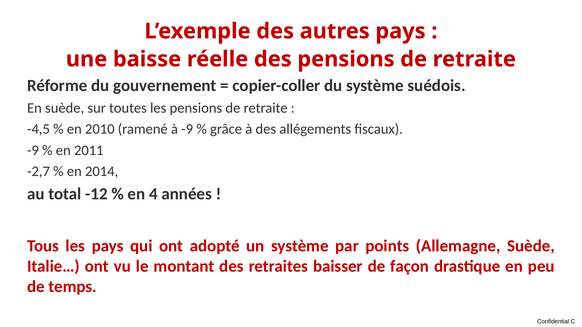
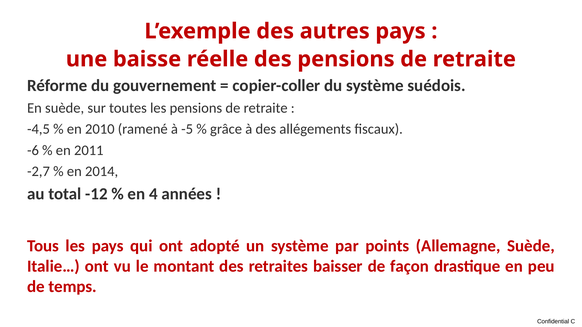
à -9: -9 -> -5
-9 at (33, 150): -9 -> -6
